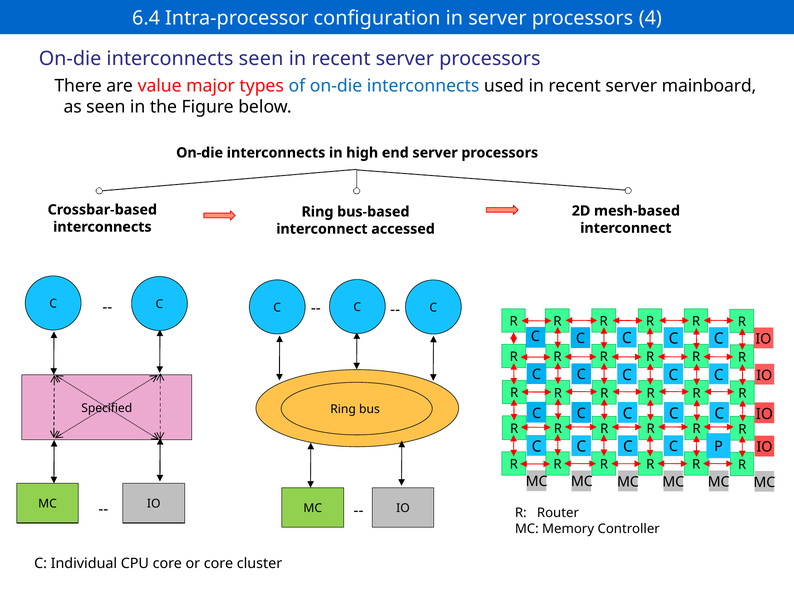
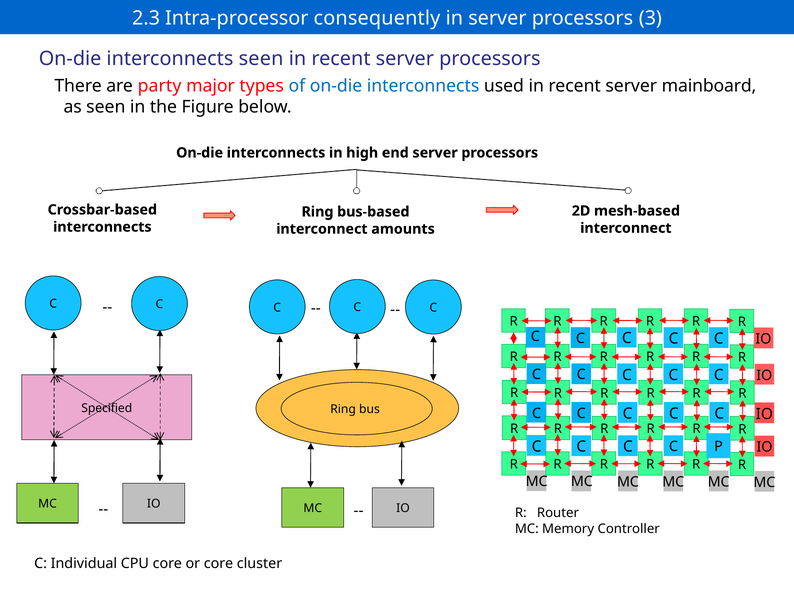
6.4: 6.4 -> 2.3
configuration: configuration -> consequently
4: 4 -> 3
value: value -> party
accessed: accessed -> amounts
